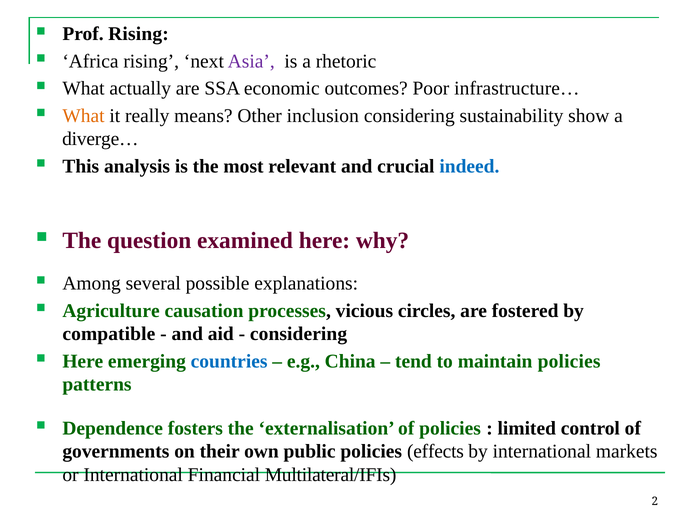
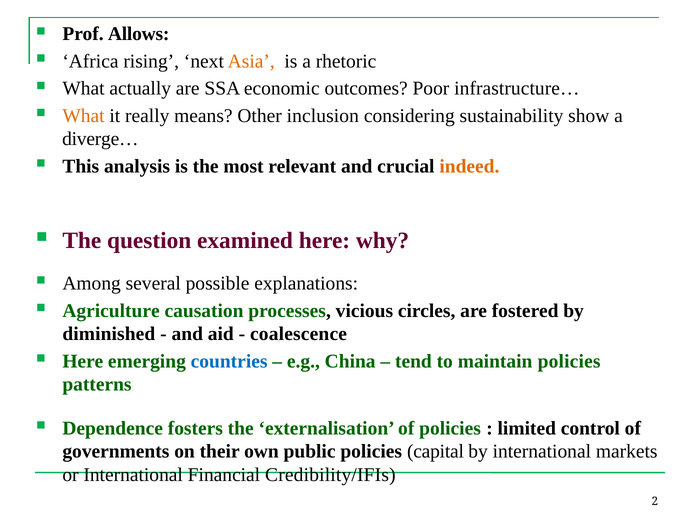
Prof Rising: Rising -> Allows
Asia colour: purple -> orange
indeed colour: blue -> orange
compatible: compatible -> diminished
considering at (299, 334): considering -> coalescence
effects: effects -> capital
Multilateral/IFIs: Multilateral/IFIs -> Credibility/IFIs
